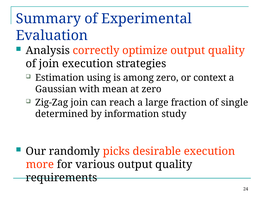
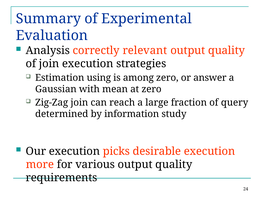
optimize: optimize -> relevant
context: context -> answer
single: single -> query
Our randomly: randomly -> execution
